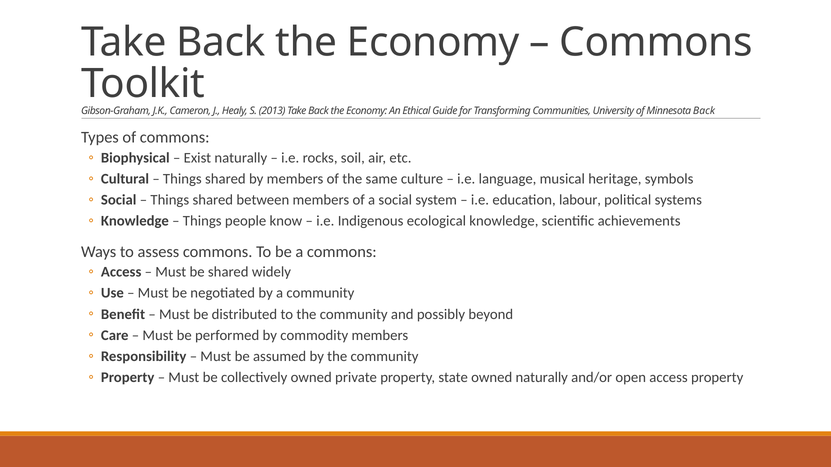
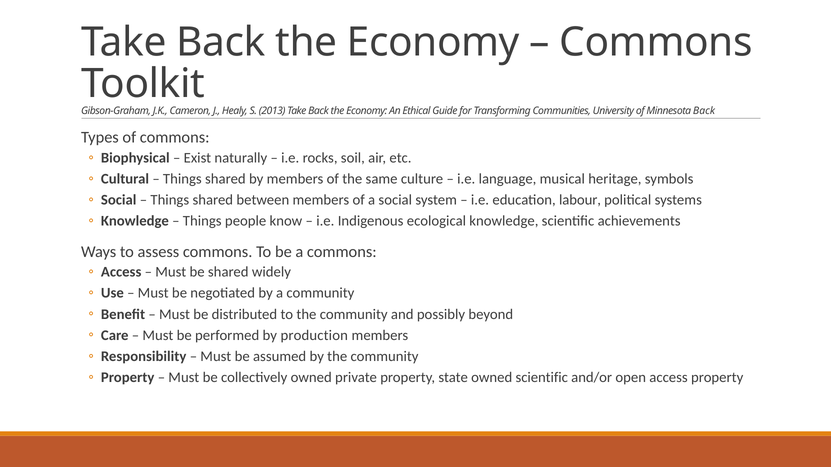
commodity: commodity -> production
owned naturally: naturally -> scientific
